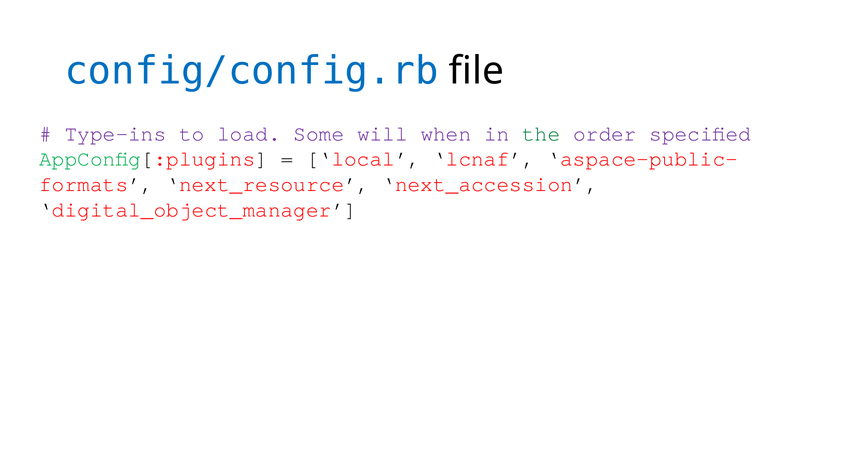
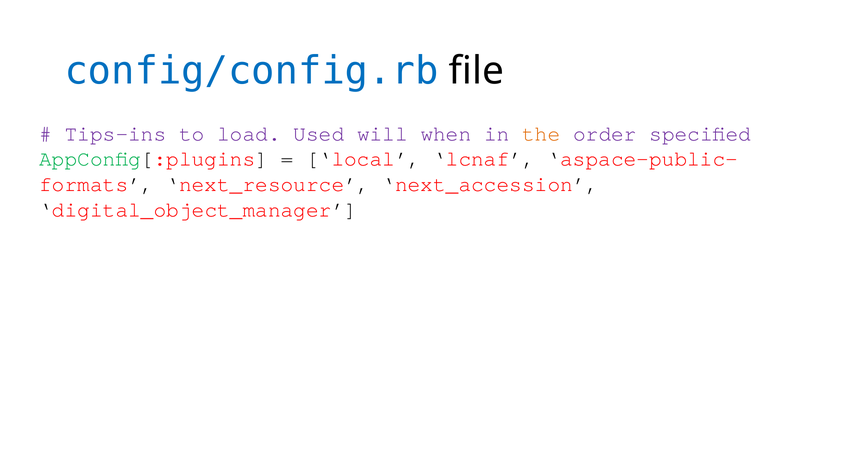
Type-ins: Type-ins -> Tips-ins
Some: Some -> Used
the colour: green -> orange
